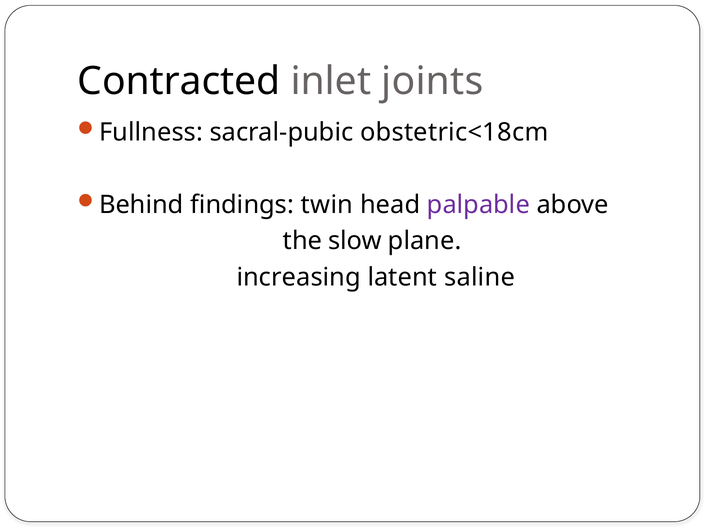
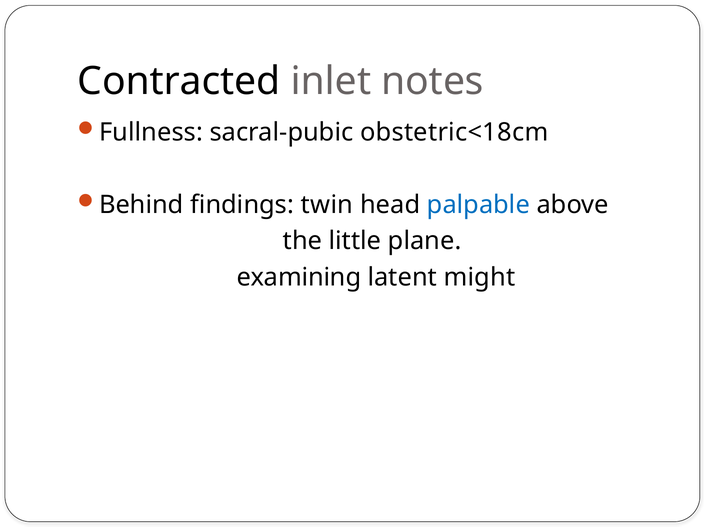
joints: joints -> notes
palpable colour: purple -> blue
slow: slow -> little
increasing: increasing -> examining
saline: saline -> might
